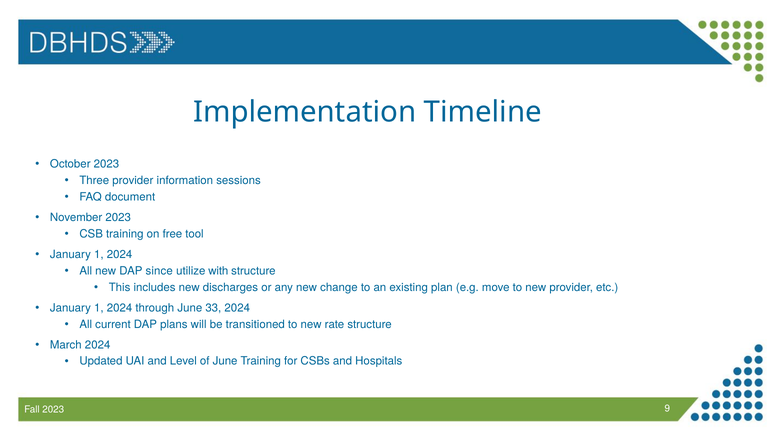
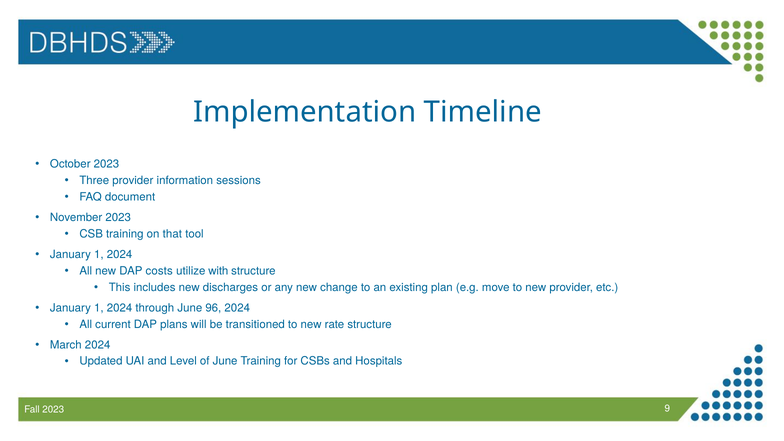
free: free -> that
since: since -> costs
33: 33 -> 96
